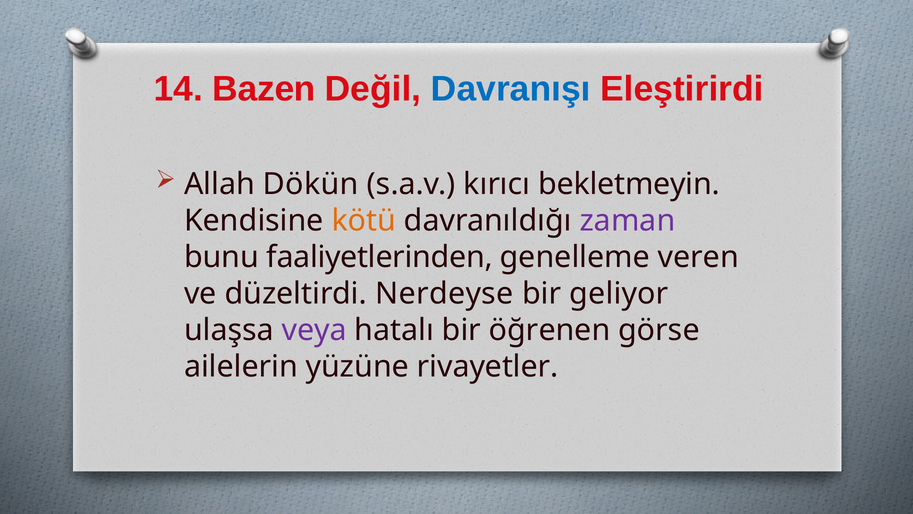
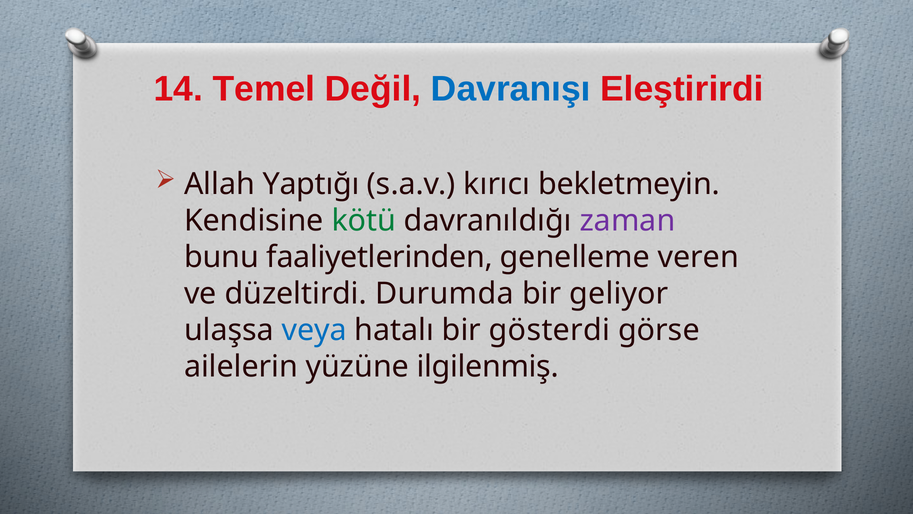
Bazen: Bazen -> Temel
Dökün: Dökün -> Yaptığı
kötü colour: orange -> green
Nerdeyse: Nerdeyse -> Durumda
veya colour: purple -> blue
öğrenen: öğrenen -> gösterdi
rivayetler: rivayetler -> ilgilenmiş
